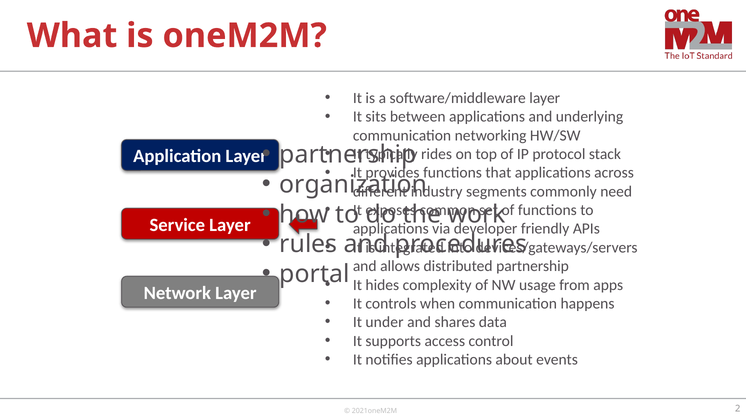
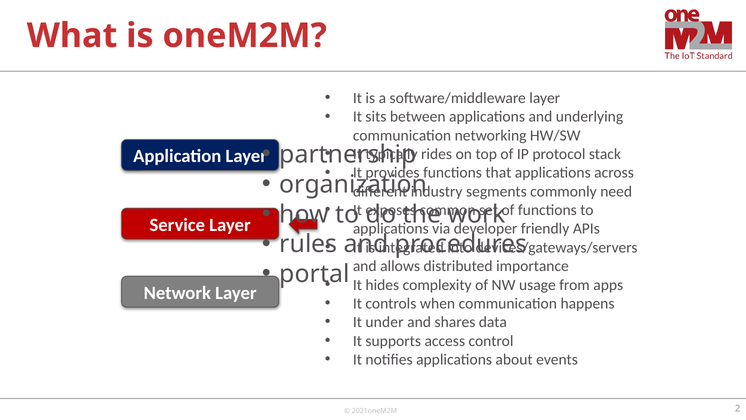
distributed partnership: partnership -> importance
